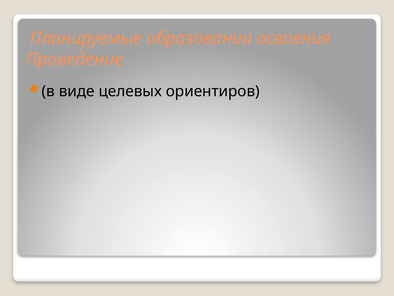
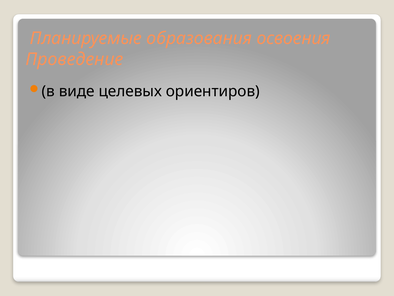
образовании: образовании -> образования
